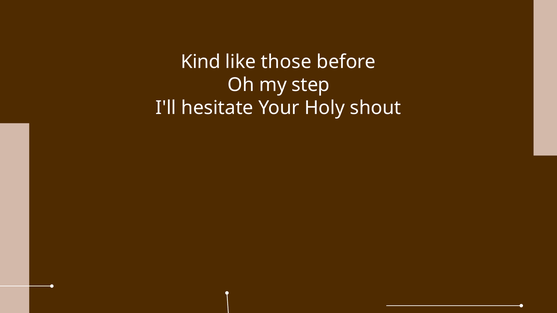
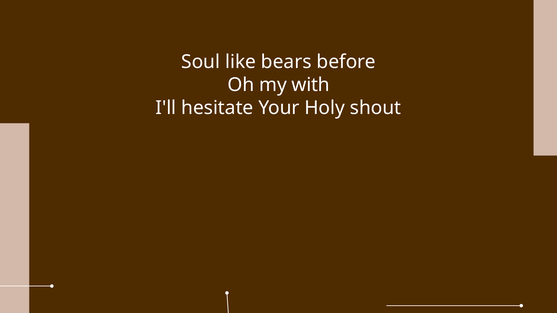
Kind: Kind -> Soul
those: those -> bears
step: step -> with
